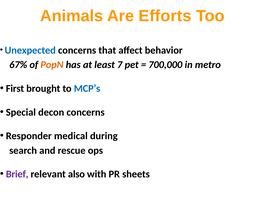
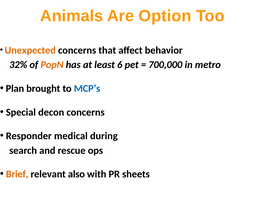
Efforts: Efforts -> Option
Unexpected colour: blue -> orange
67%: 67% -> 32%
7: 7 -> 6
First: First -> Plan
Brief colour: purple -> orange
